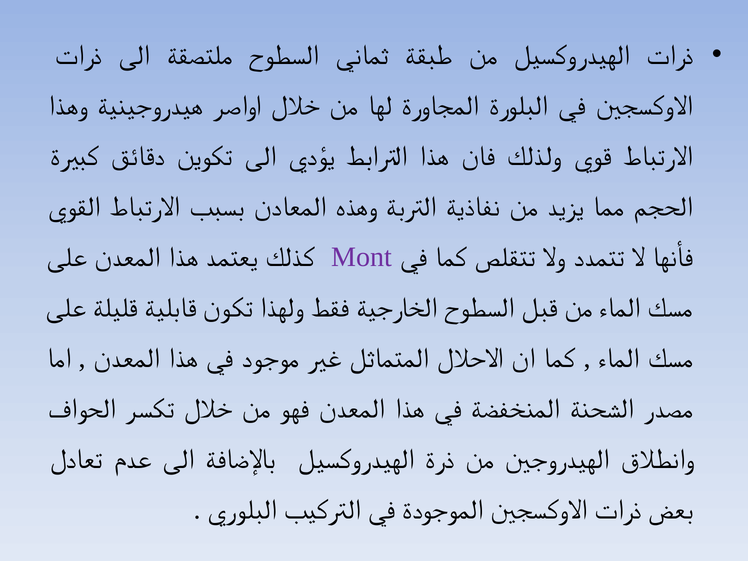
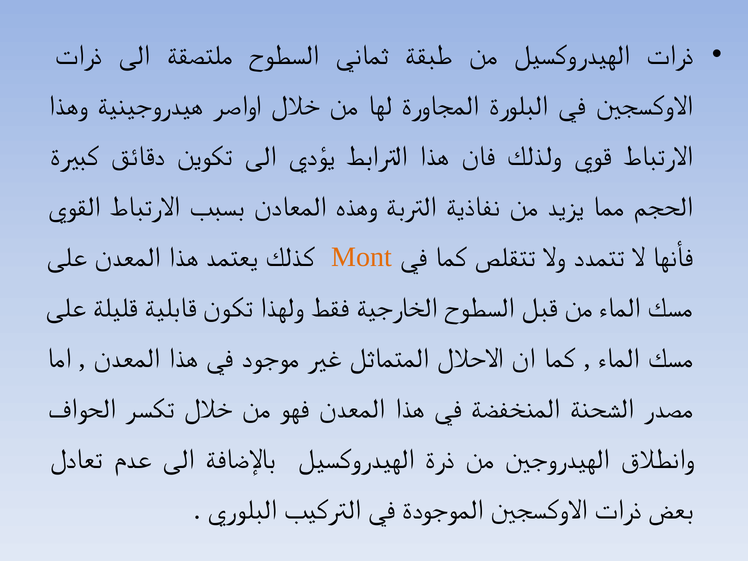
Mont colour: purple -> orange
